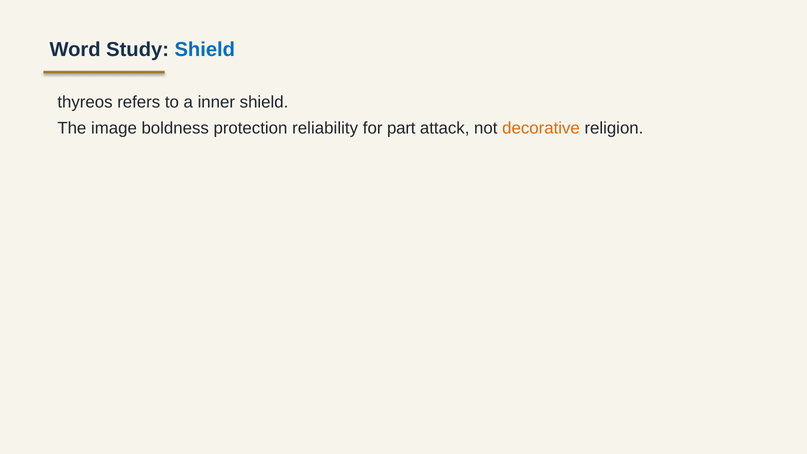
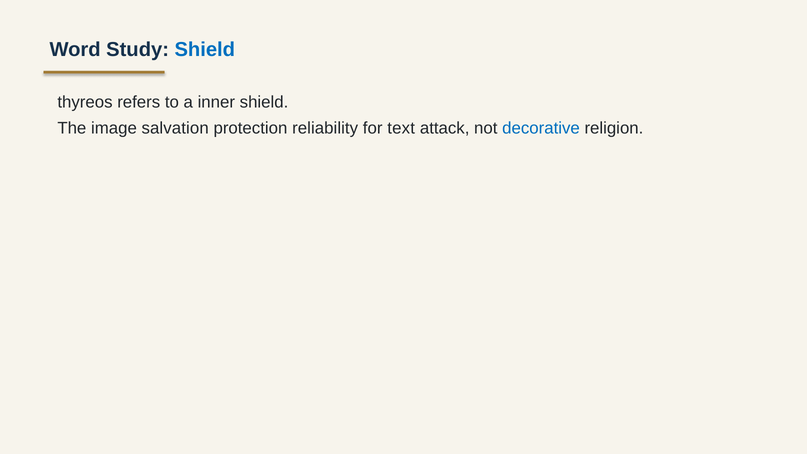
boldness: boldness -> salvation
part: part -> text
decorative colour: orange -> blue
